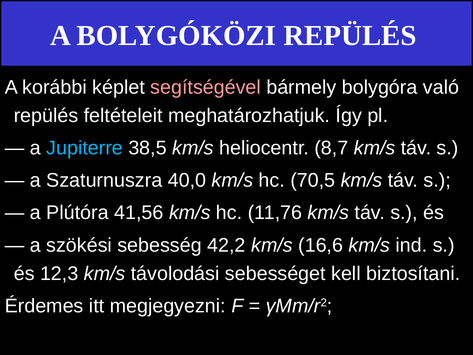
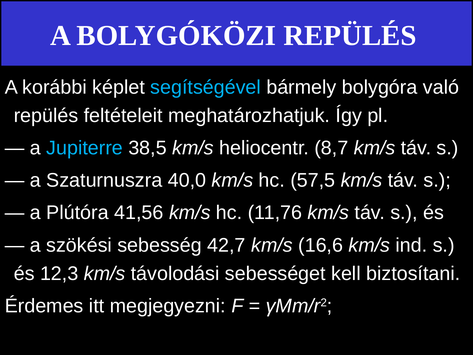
segítségével colour: pink -> light blue
70,5: 70,5 -> 57,5
42,2: 42,2 -> 42,7
